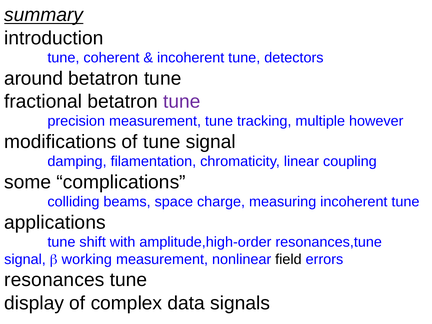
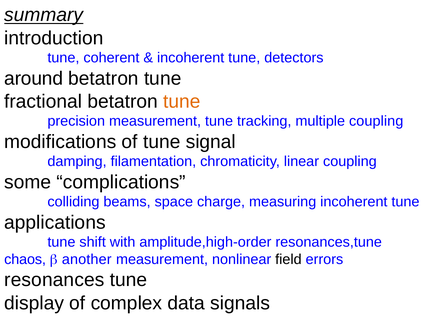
tune at (182, 101) colour: purple -> orange
multiple however: however -> coupling
signal at (25, 259): signal -> chaos
working: working -> another
